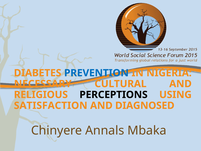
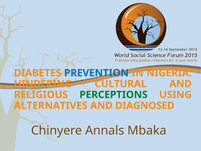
NECESSARY: NECESSARY -> HINDERING
PERCEPTIONS colour: black -> green
SATISFACTION: SATISFACTION -> ALTERNATIVES
